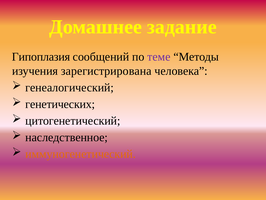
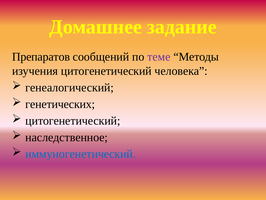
Гипоплазия: Гипоплазия -> Препаратов
изучения зарегистрирована: зарегистрирована -> цитогенетический
иммуногенетический colour: orange -> blue
